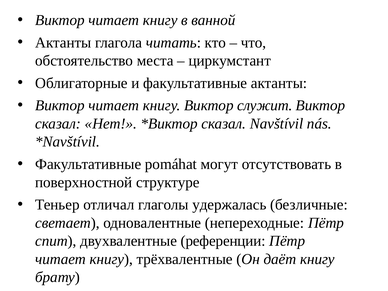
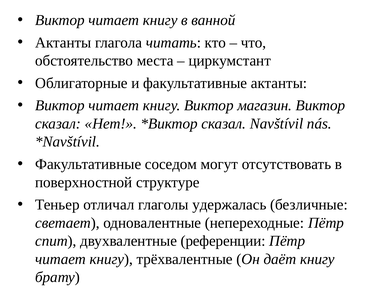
служит: служит -> магазин
pomáhat: pomáhat -> соседом
